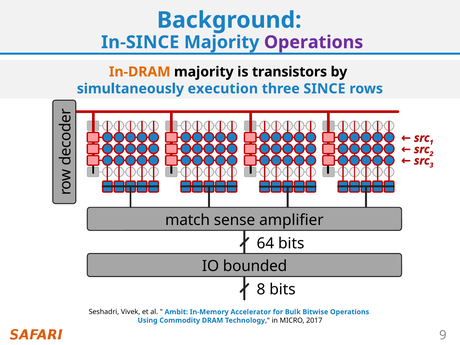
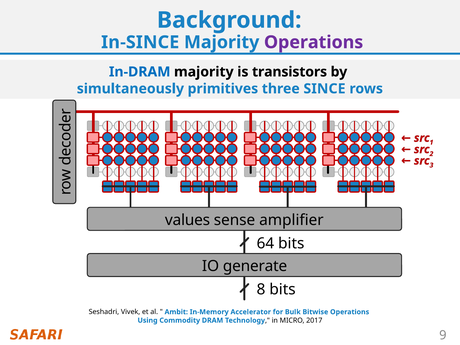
In-DRAM colour: orange -> blue
execution: execution -> primitives
match: match -> values
bounded: bounded -> generate
